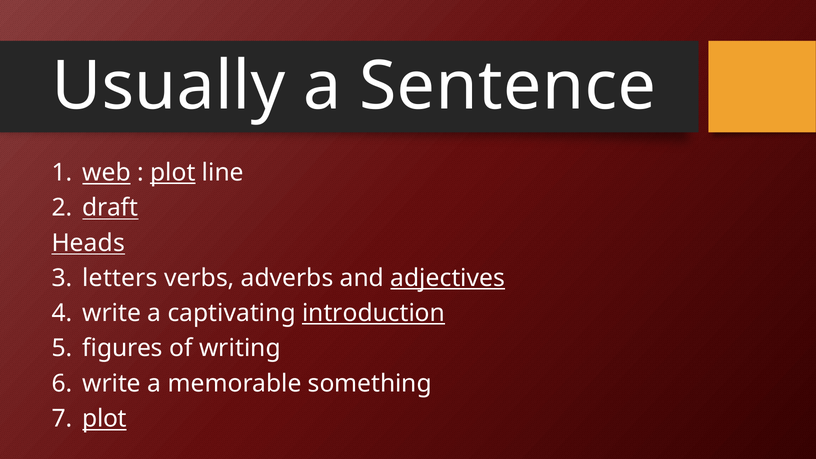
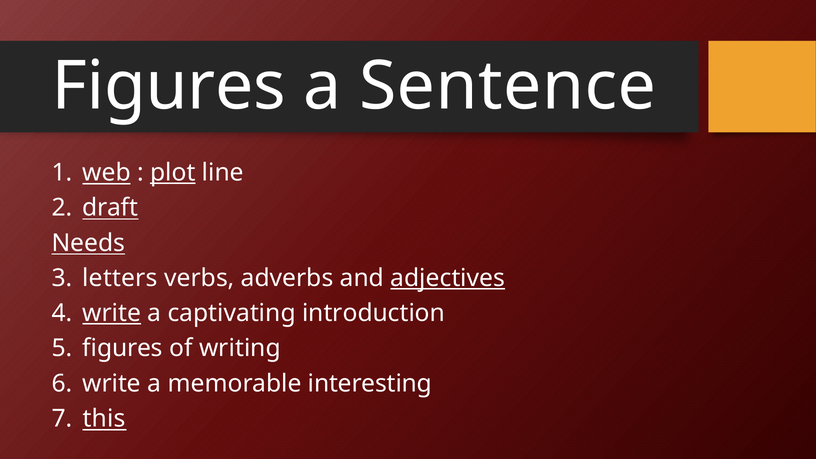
Usually at (169, 86): Usually -> Figures
Heads: Heads -> Needs
write at (112, 313) underline: none -> present
introduction underline: present -> none
something: something -> interesting
plot at (105, 419): plot -> this
